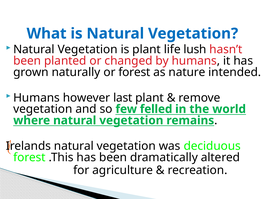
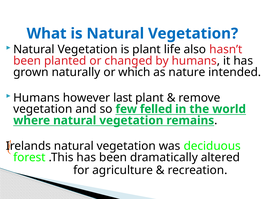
lush: lush -> also
or forest: forest -> which
